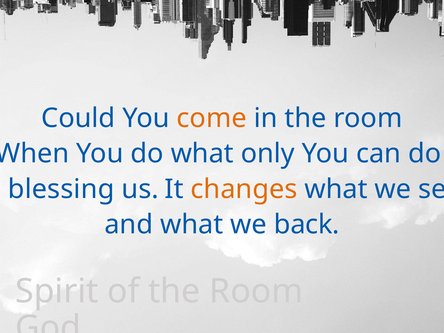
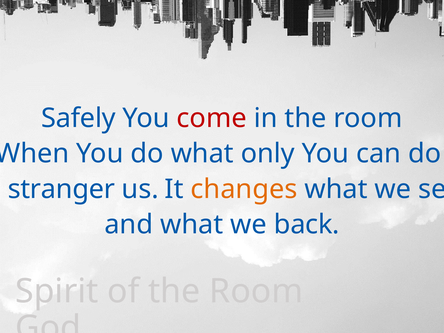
Could: Could -> Safely
come colour: orange -> red
blessing: blessing -> stranger
